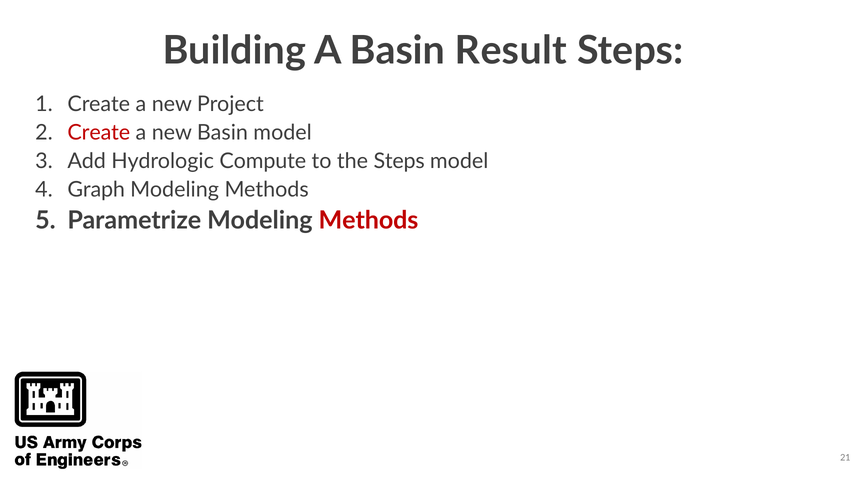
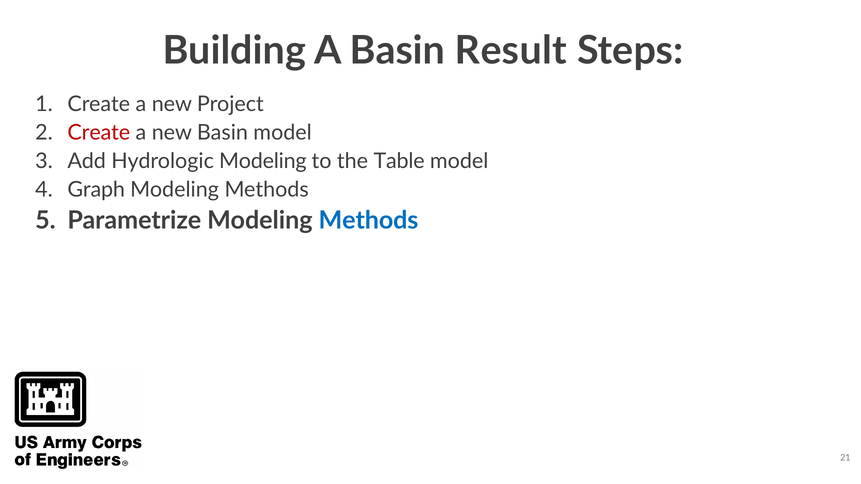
Hydrologic Compute: Compute -> Modeling
the Steps: Steps -> Table
Methods at (368, 221) colour: red -> blue
